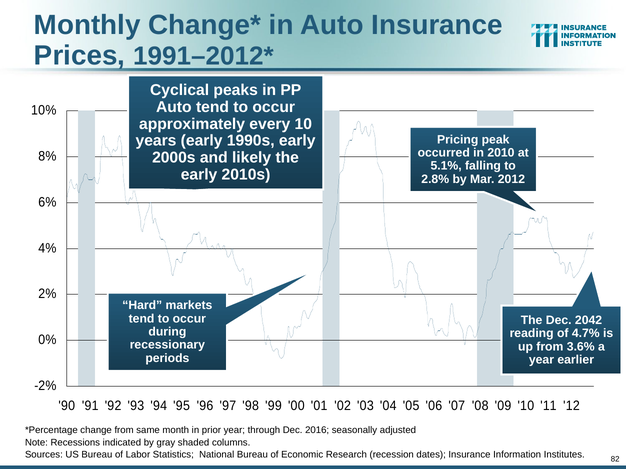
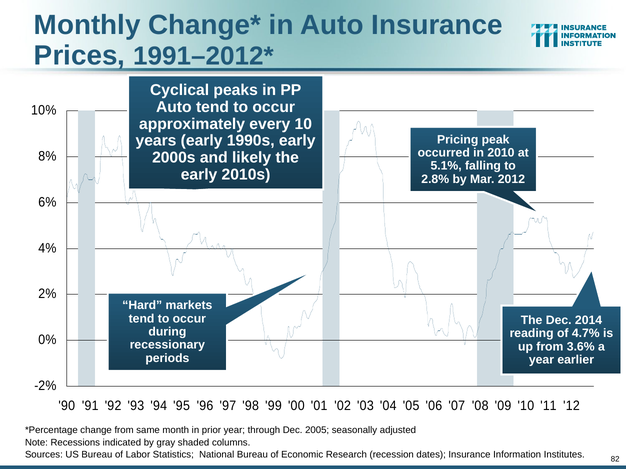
2042: 2042 -> 2014
2016: 2016 -> 2005
